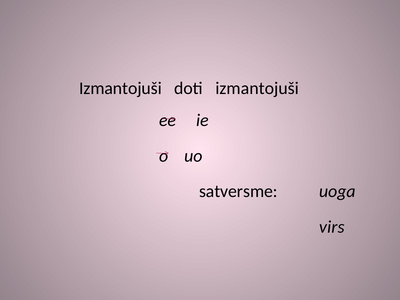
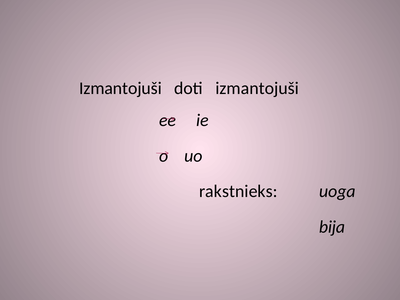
satversme: satversme -> rakstnieks
virs: virs -> bija
